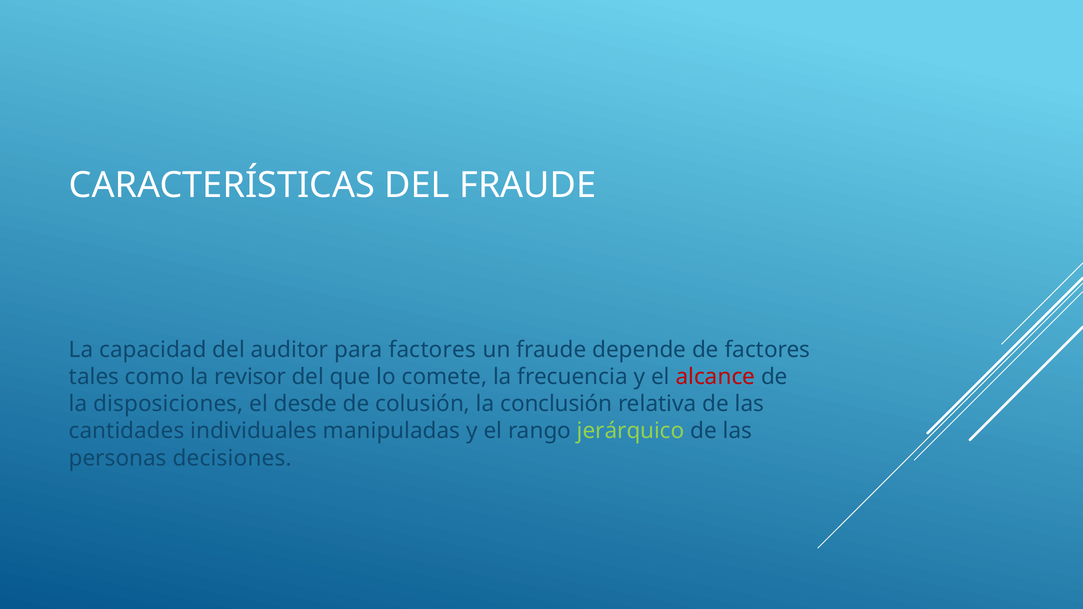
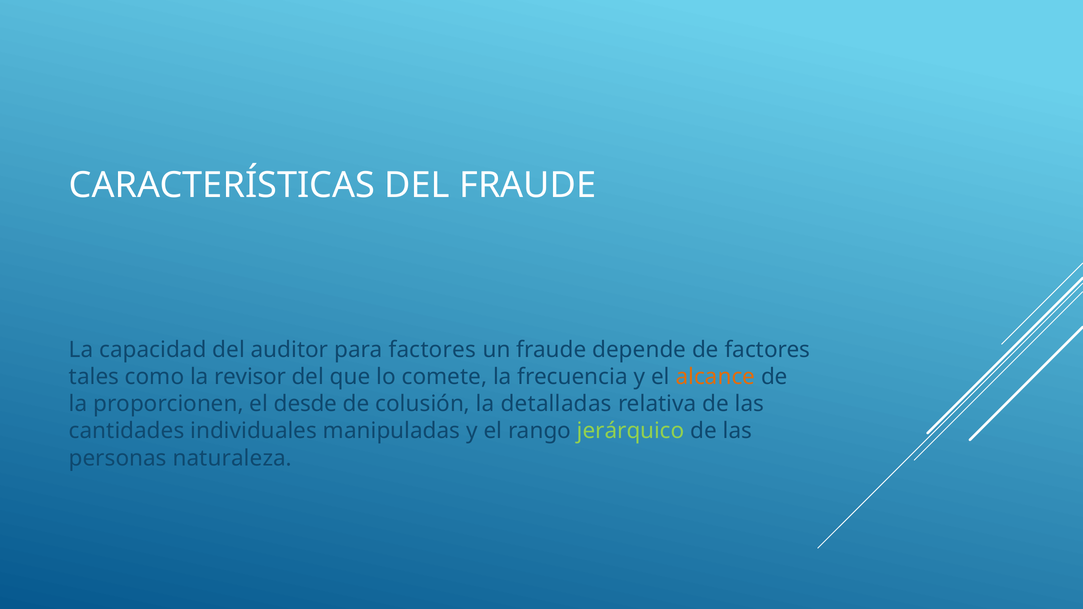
alcance colour: red -> orange
disposiciones: disposiciones -> proporcionen
conclusión: conclusión -> detalladas
decisiones: decisiones -> naturaleza
